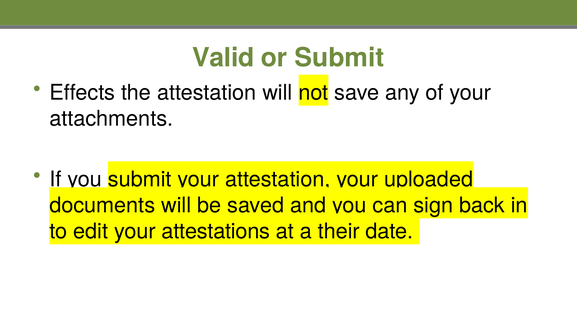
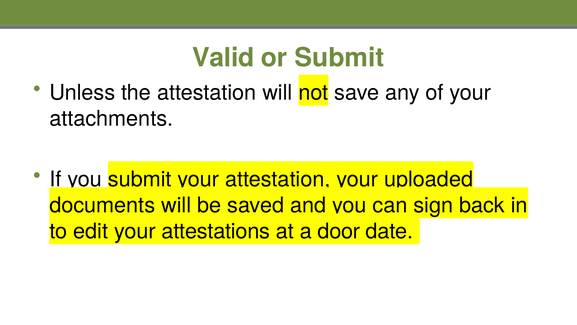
Effects: Effects -> Unless
their: their -> door
